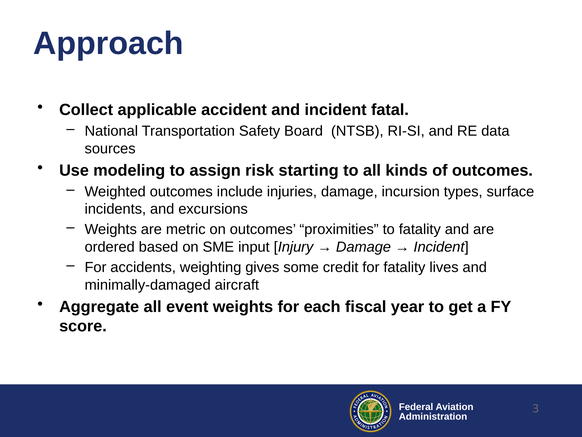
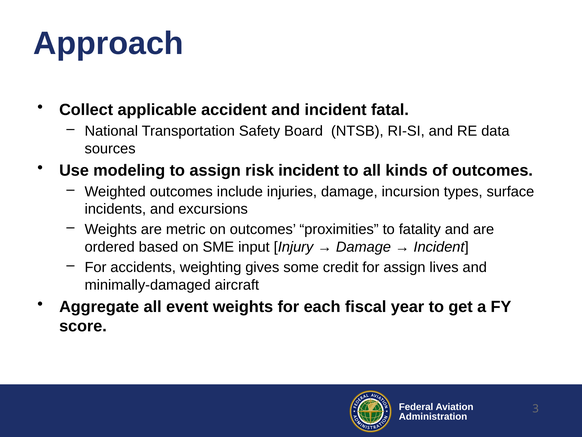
risk starting: starting -> incident
for fatality: fatality -> assign
